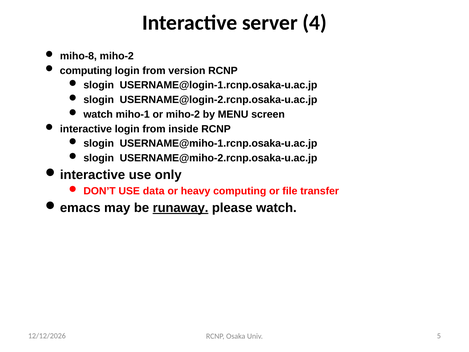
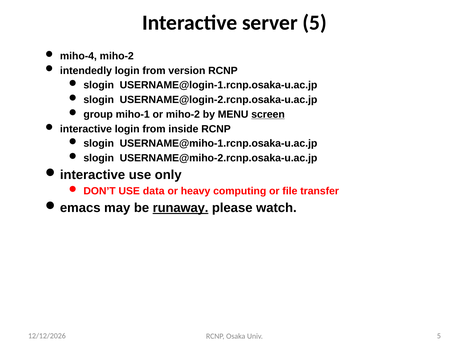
server 4: 4 -> 5
miho-8: miho-8 -> miho-4
computing at (86, 71): computing -> intendedly
watch at (98, 114): watch -> group
screen underline: none -> present
